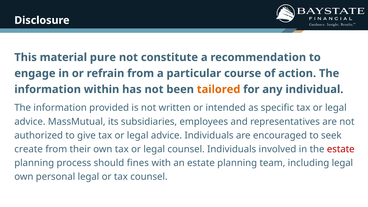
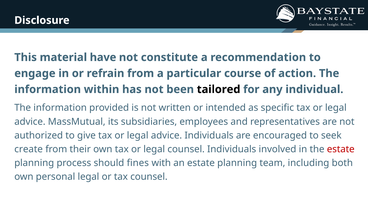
pure: pure -> have
tailored colour: orange -> black
including legal: legal -> both
